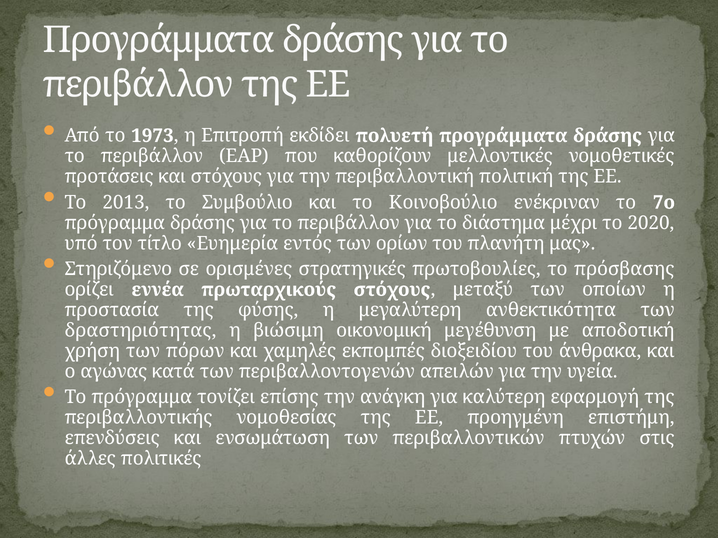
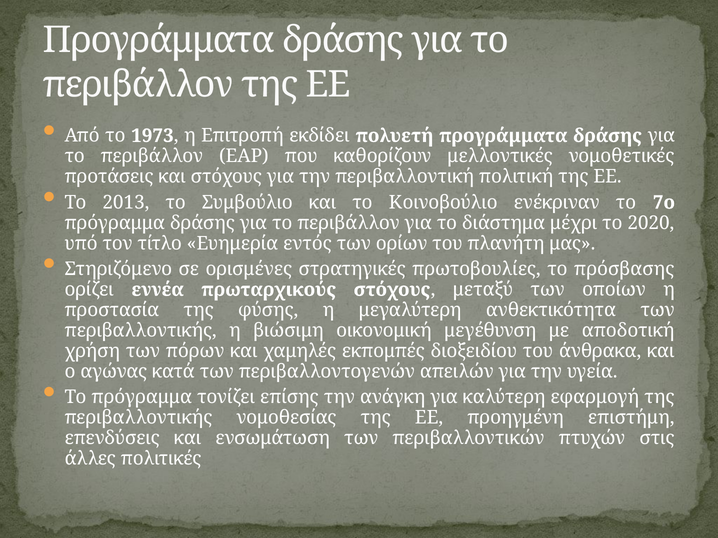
δραστηριότητας at (140, 331): δραστηριότητας -> περιβαλλοντικής
